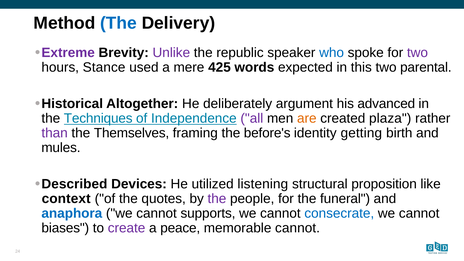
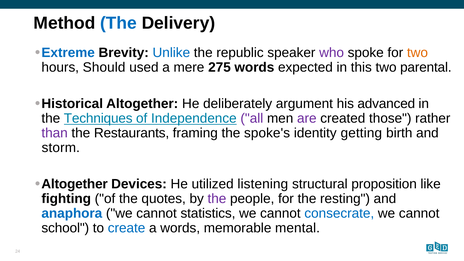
Extreme colour: purple -> blue
Unlike colour: purple -> blue
who colour: blue -> purple
two at (417, 53) colour: purple -> orange
Stance: Stance -> Should
425: 425 -> 275
are colour: orange -> purple
plaza: plaza -> those
Themselves: Themselves -> Restaurants
before's: before's -> spoke's
mules: mules -> storm
Described at (74, 184): Described -> Altogether
context: context -> fighting
funeral: funeral -> resting
supports: supports -> statistics
biases: biases -> school
create colour: purple -> blue
a peace: peace -> words
memorable cannot: cannot -> mental
